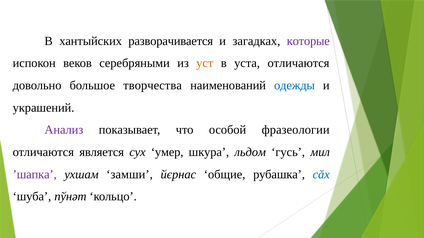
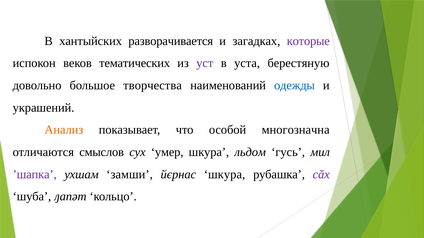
серебряными: серебряными -> тематических
уст colour: orange -> purple
уста отличаются: отличаются -> берестяную
Анализ colour: purple -> orange
фразеологии: фразеологии -> многозначна
является: является -> смыслов
йєрнас общие: общие -> шкура
сăх colour: blue -> purple
пўнәт: пўнәт -> ԓапәт
